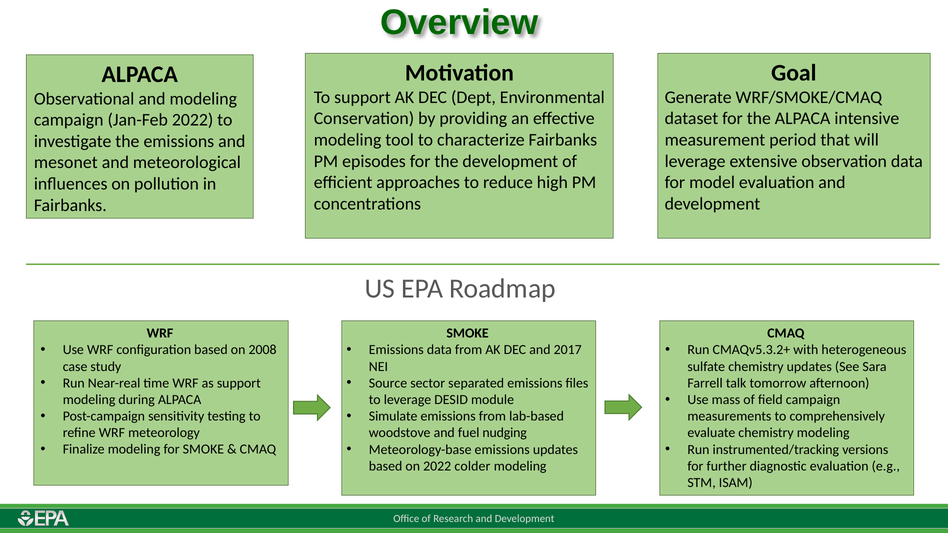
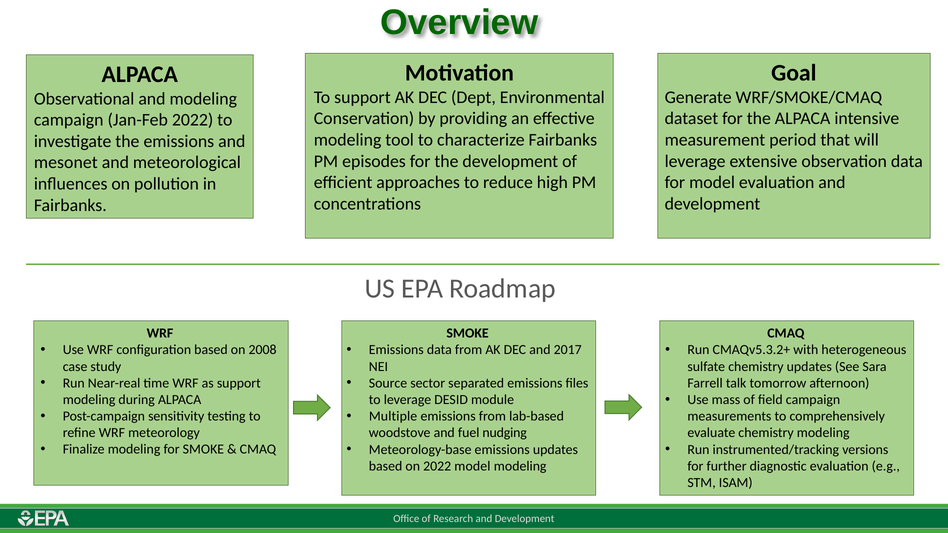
Simulate: Simulate -> Multiple
2022 colder: colder -> model
